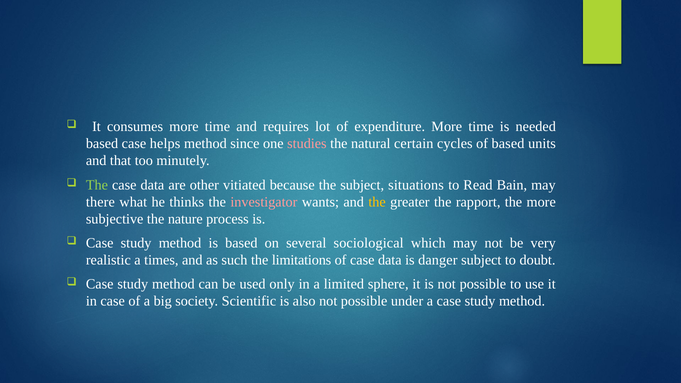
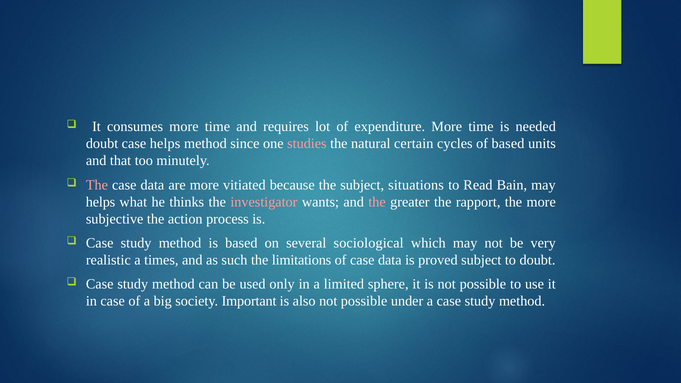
based at (102, 144): based -> doubt
The at (97, 185) colour: light green -> pink
are other: other -> more
there at (100, 202): there -> helps
the at (377, 202) colour: yellow -> pink
nature: nature -> action
danger: danger -> proved
Scientific: Scientific -> Important
